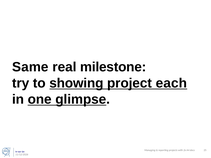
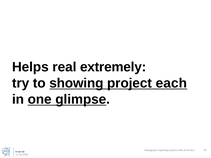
Same: Same -> Helps
milestone: milestone -> extremely
